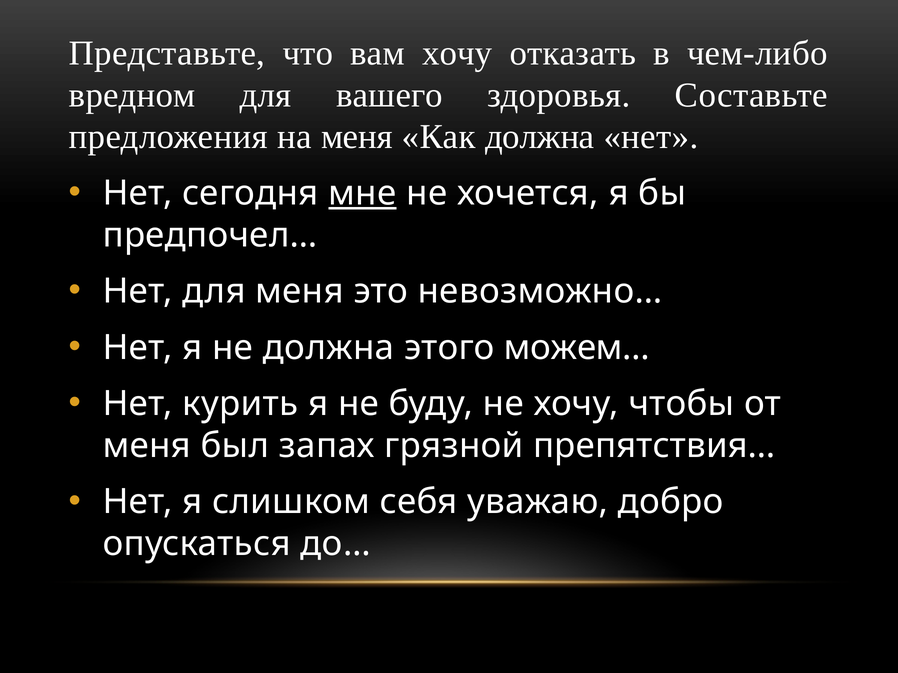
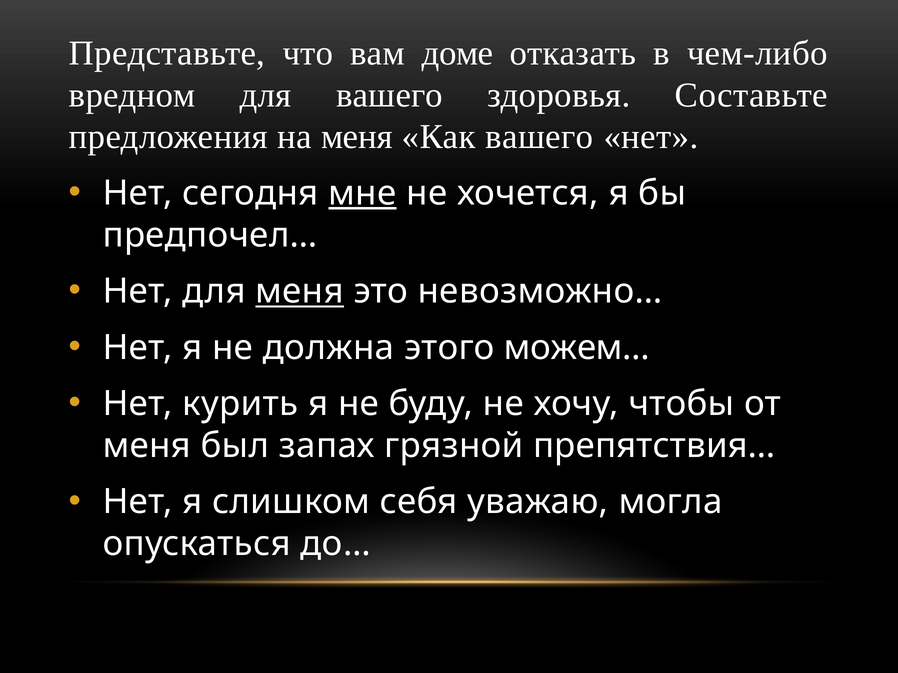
вам хочу: хочу -> доме
Как должна: должна -> вашего
меня at (300, 292) underline: none -> present
добро: добро -> могла
